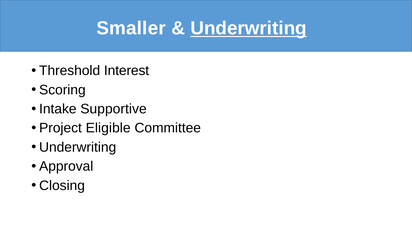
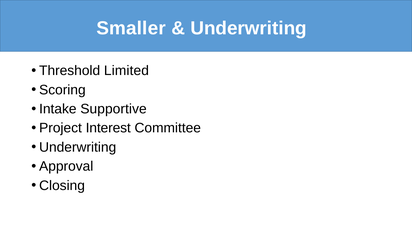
Underwriting at (249, 28) underline: present -> none
Interest: Interest -> Limited
Eligible: Eligible -> Interest
